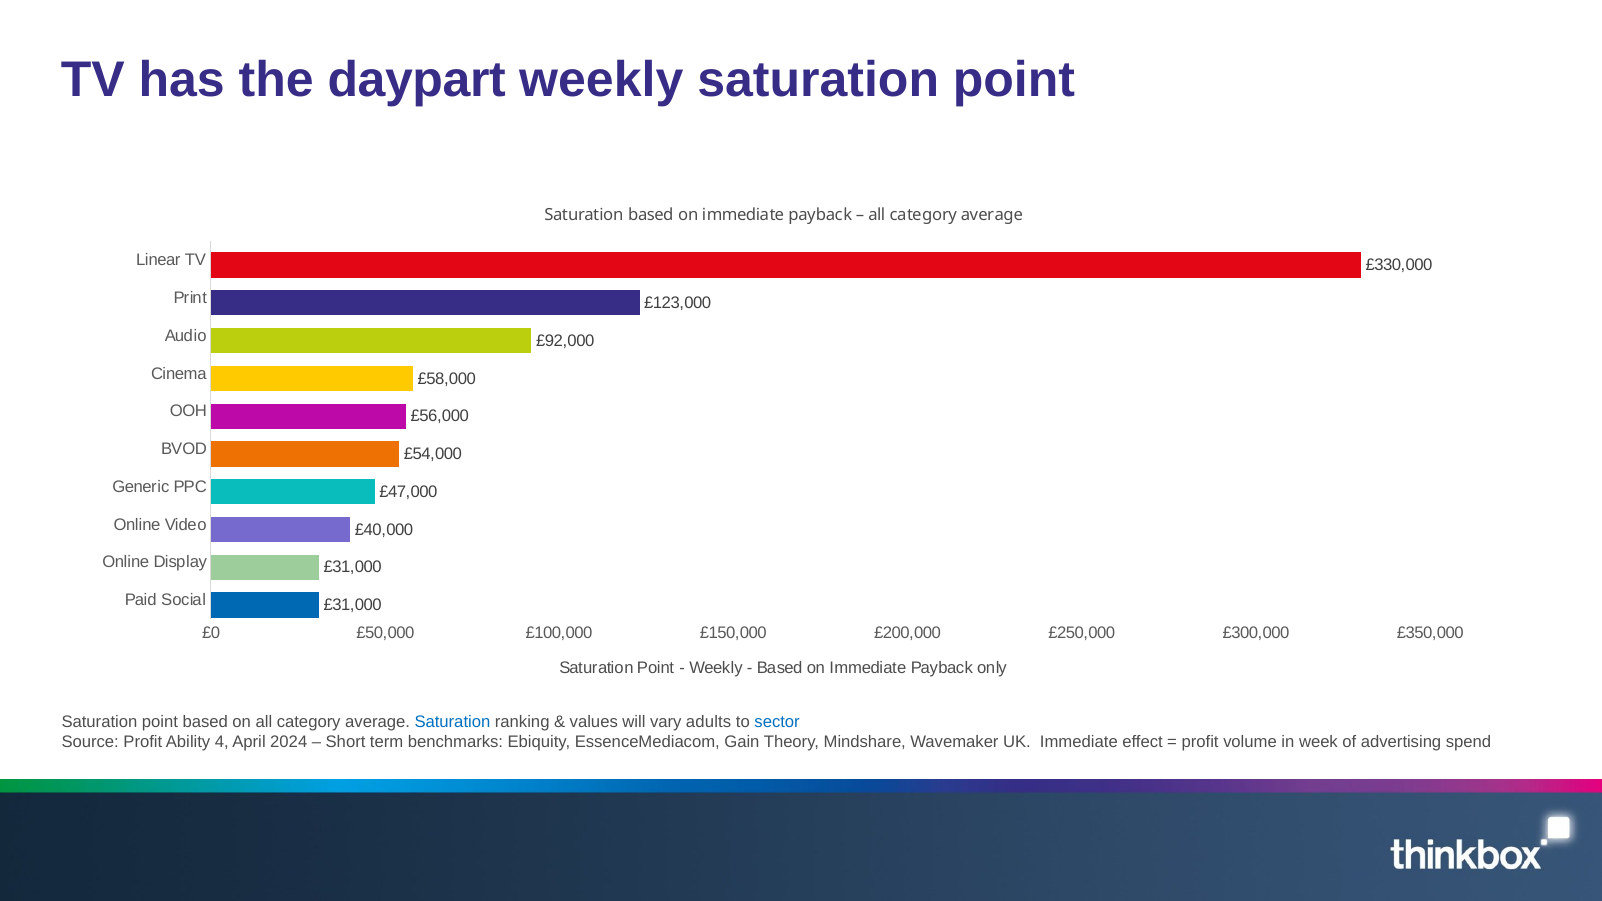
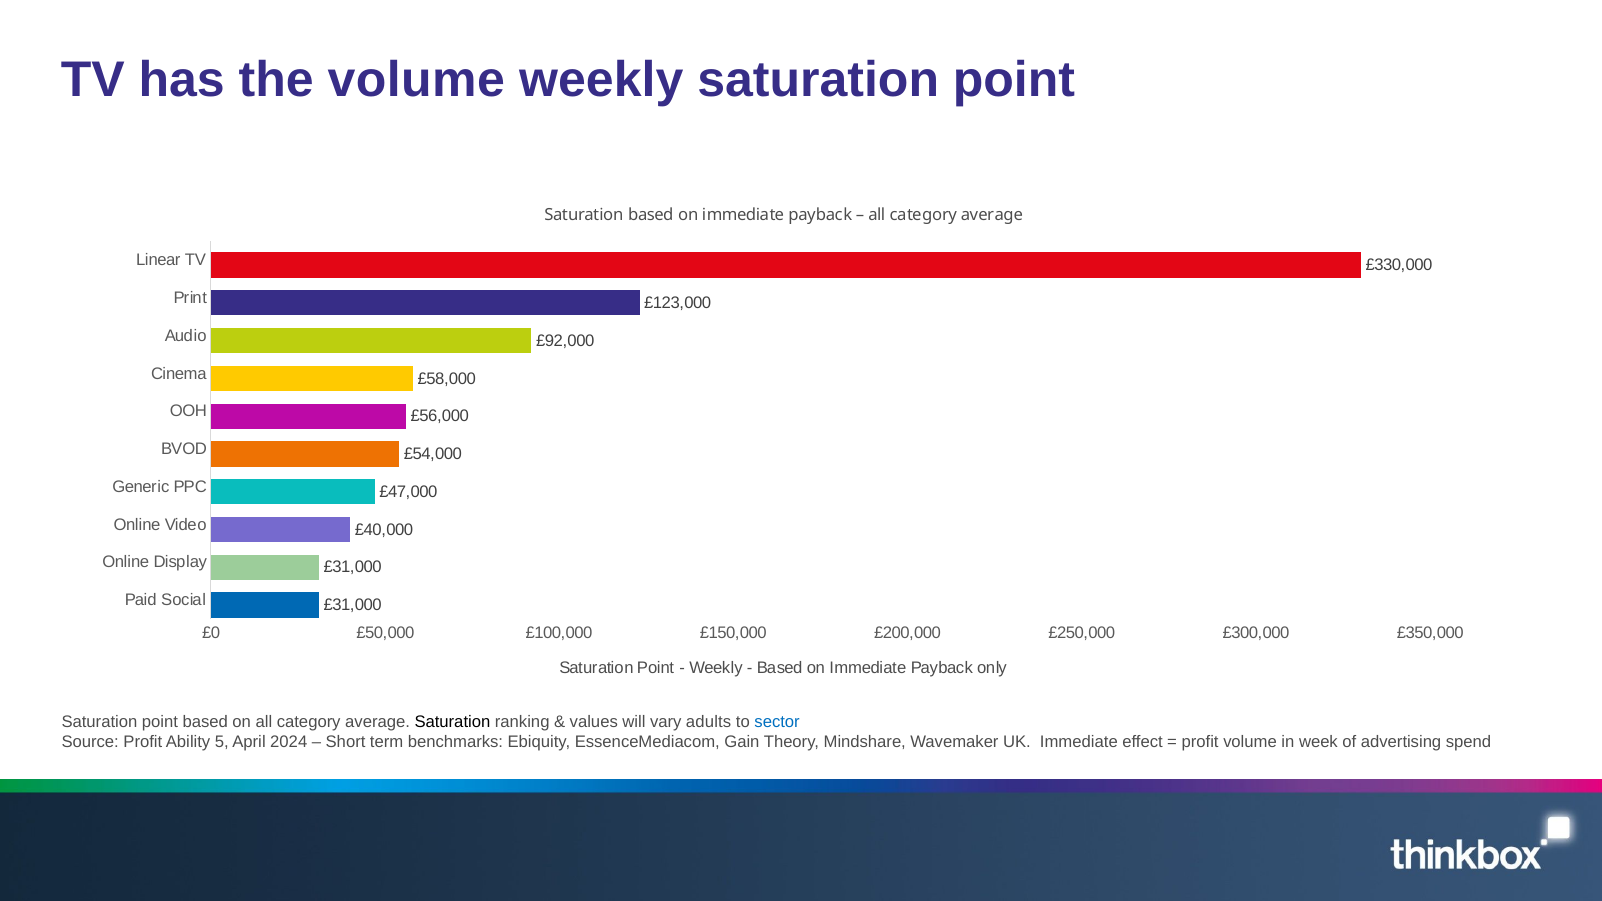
the daypart: daypart -> volume
Saturation at (452, 722) colour: blue -> black
4: 4 -> 5
